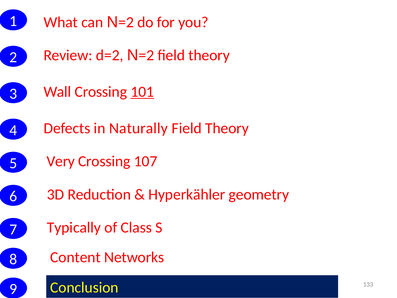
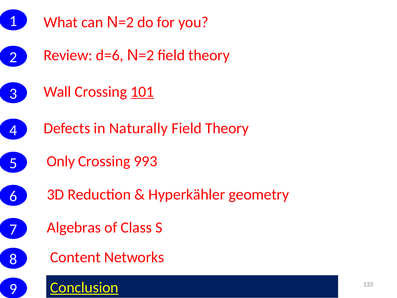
d=2: d=2 -> d=6
Very: Very -> Only
107: 107 -> 993
Typically: Typically -> Algebras
Conclusion underline: none -> present
